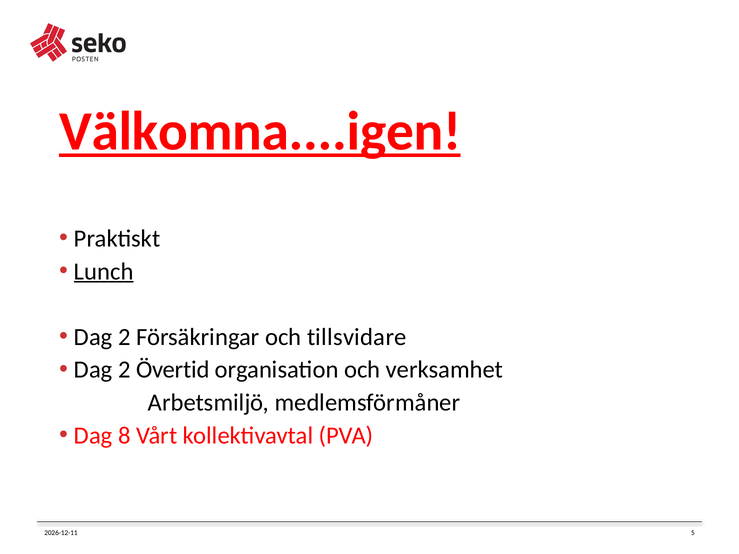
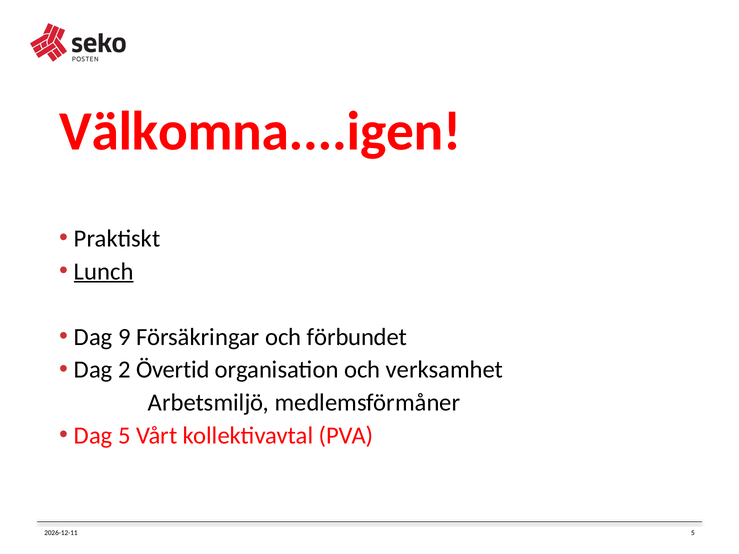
Välkomna....igen underline: present -> none
2 at (124, 337): 2 -> 9
tillsvidare: tillsvidare -> förbundet
Dag 8: 8 -> 5
